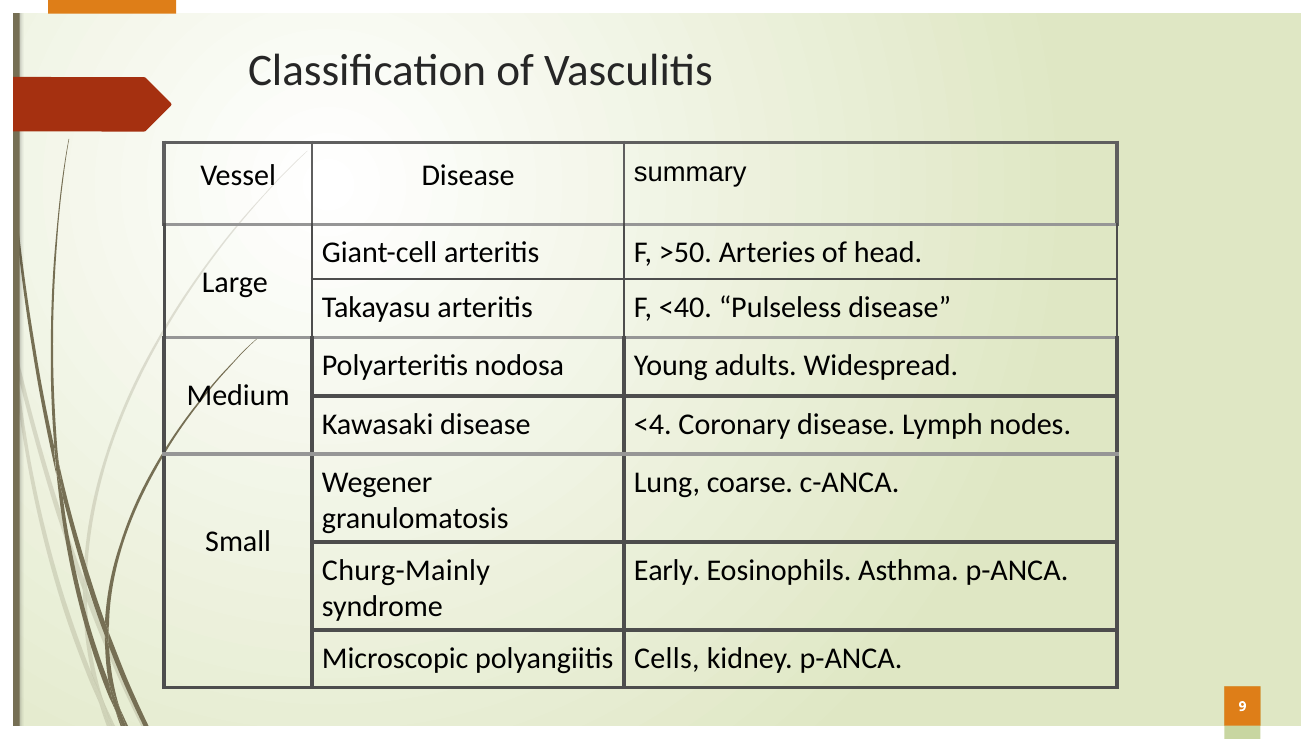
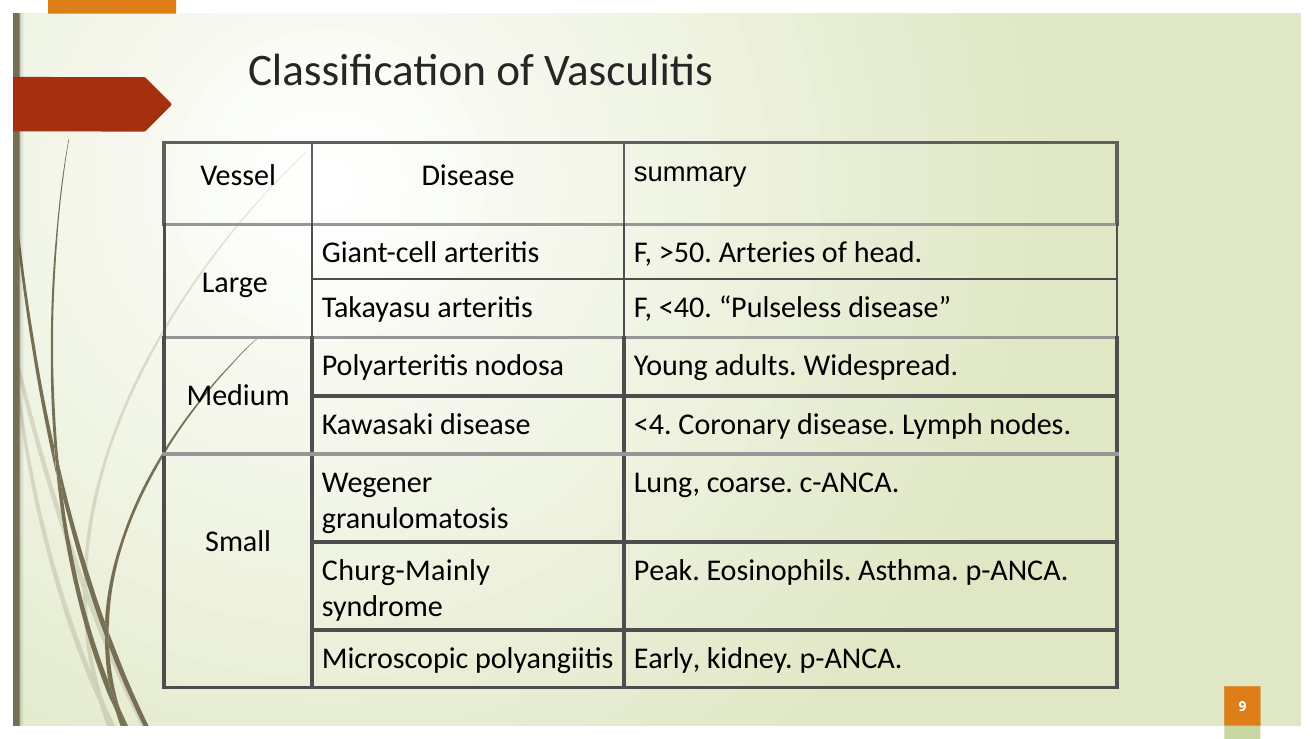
Early: Early -> Peak
Cells: Cells -> Early
